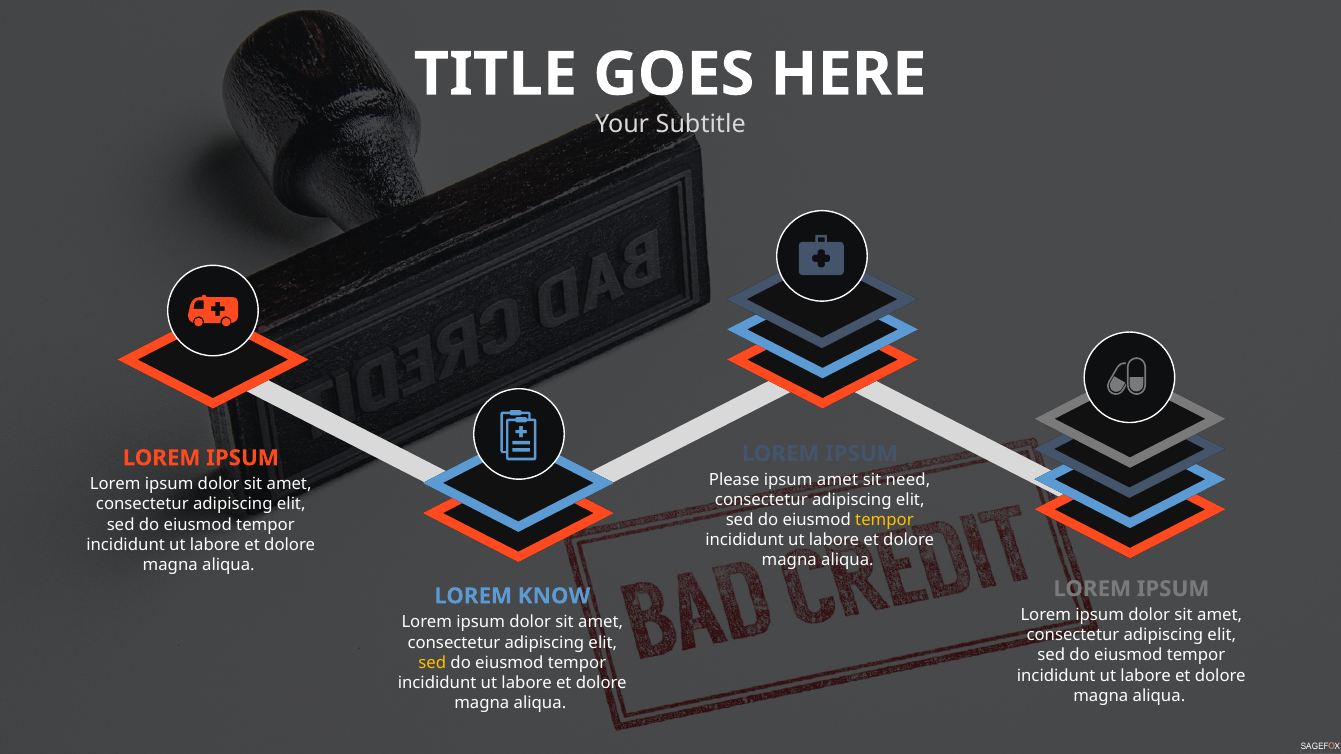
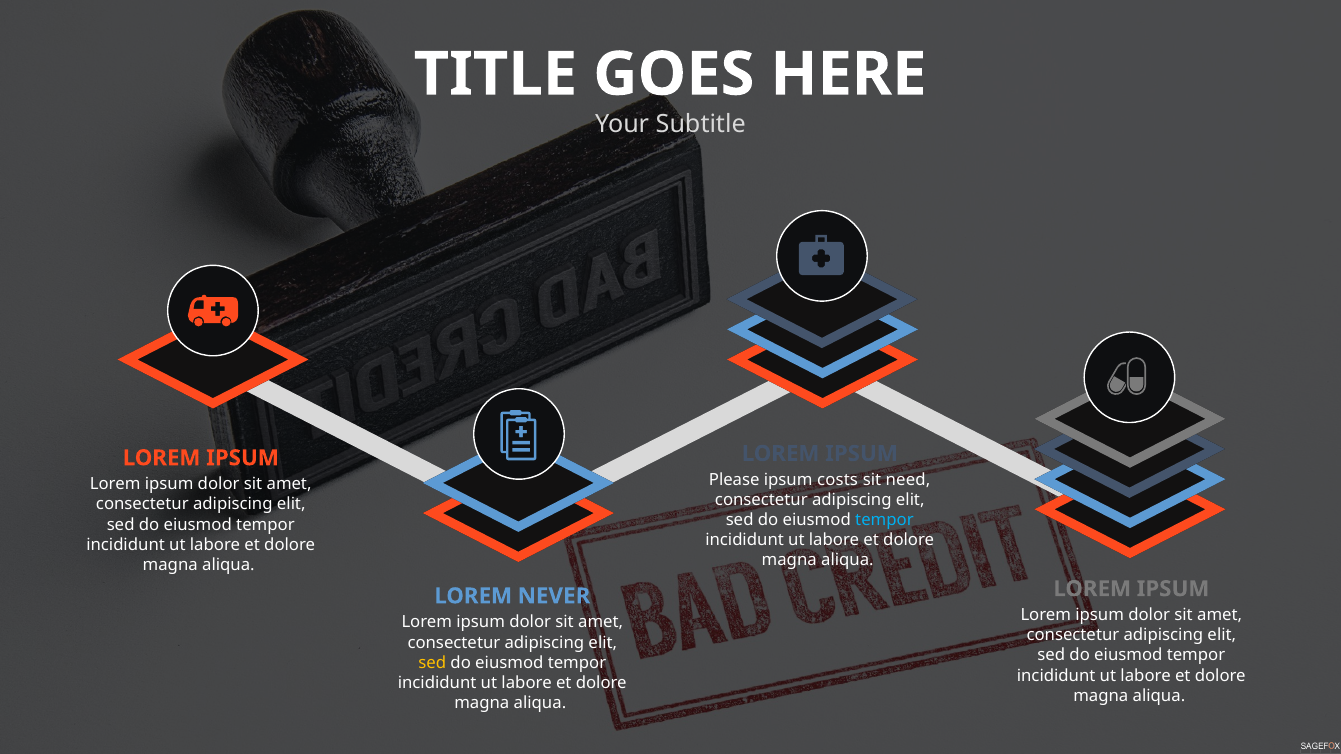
ipsum amet: amet -> costs
tempor at (884, 520) colour: yellow -> light blue
KNOW: KNOW -> NEVER
